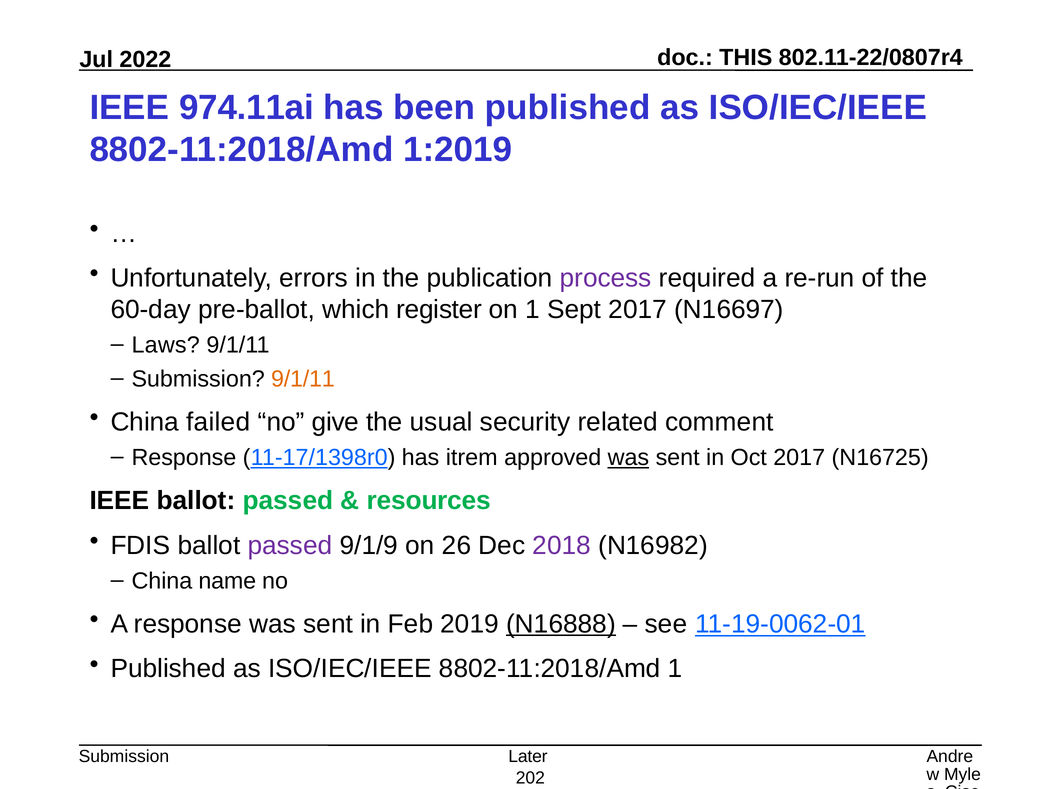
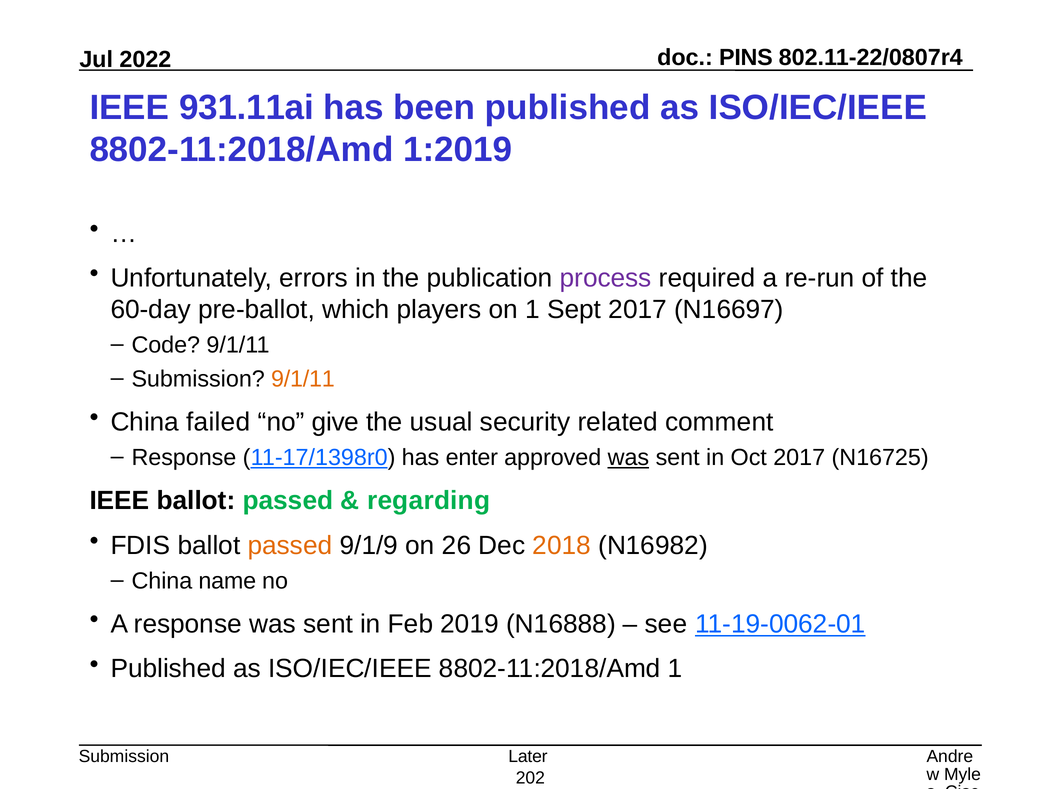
THIS: THIS -> PINS
974.11ai: 974.11ai -> 931.11ai
register: register -> players
Laws: Laws -> Code
itrem: itrem -> enter
resources: resources -> regarding
passed at (290, 545) colour: purple -> orange
2018 colour: purple -> orange
N16888 underline: present -> none
